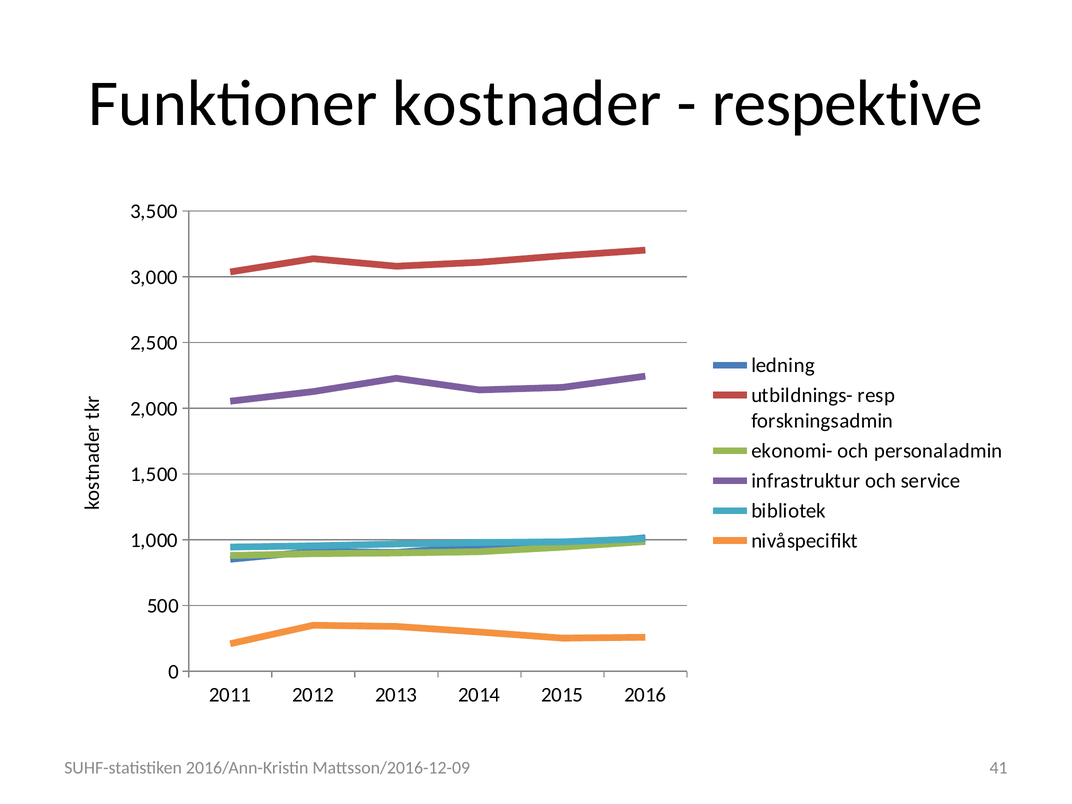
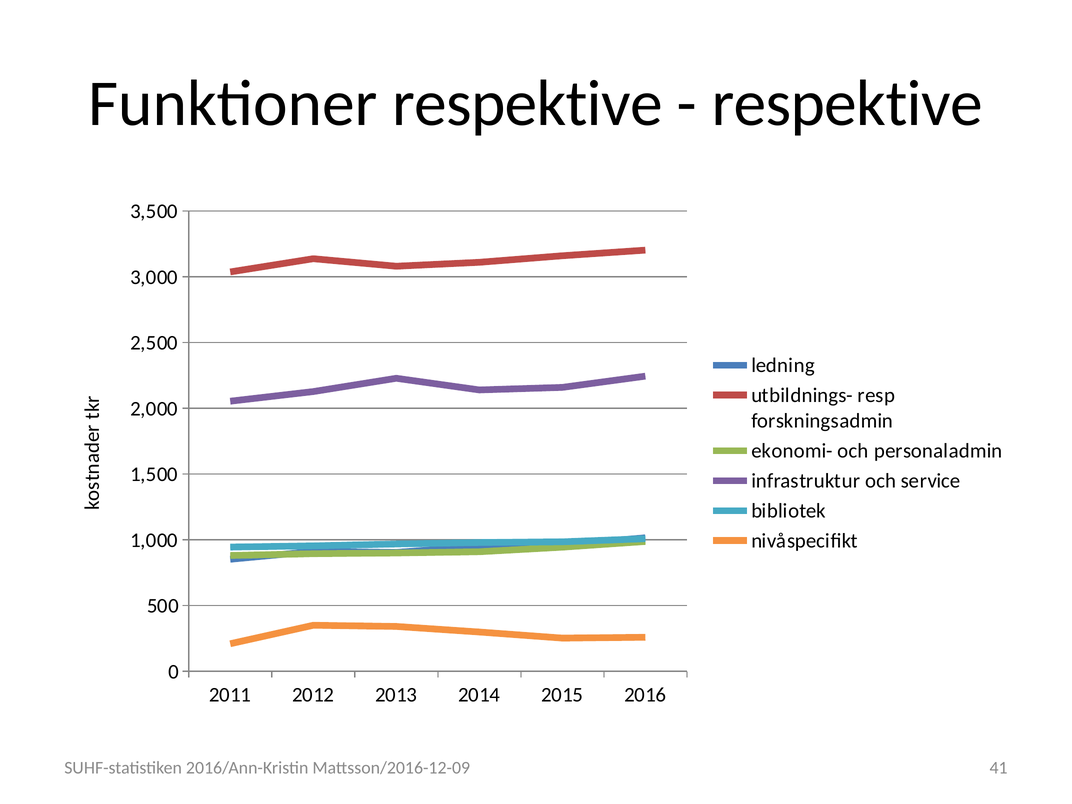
Funktioner kostnader: kostnader -> respektive
